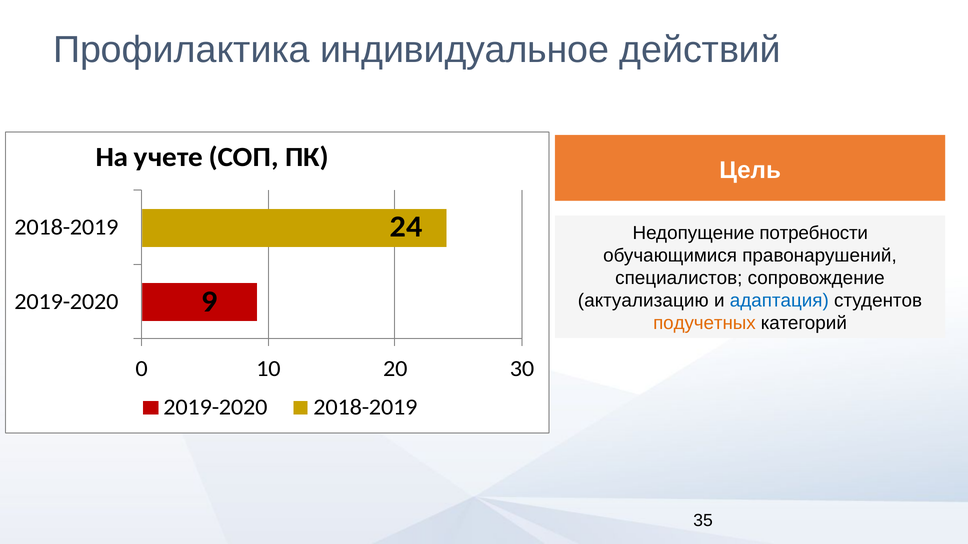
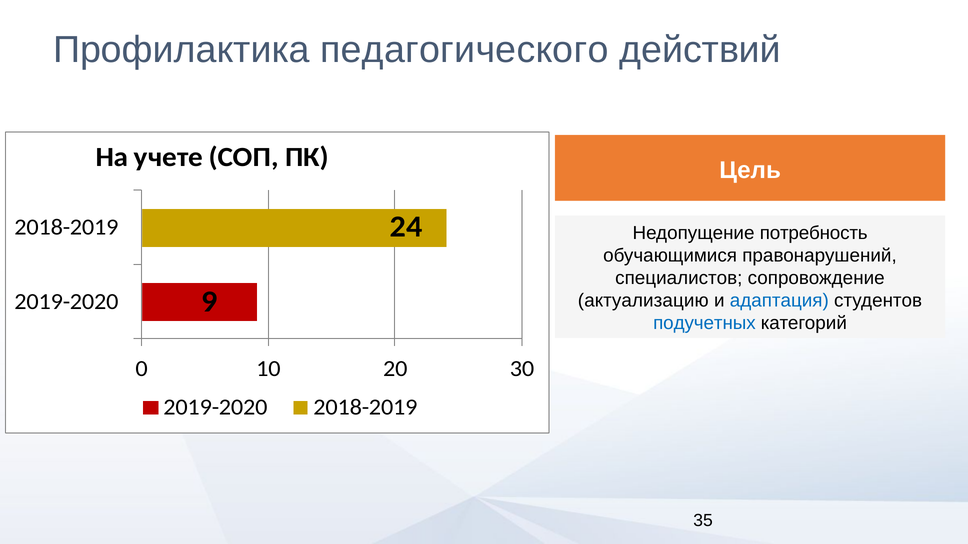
индивидуальное: индивидуальное -> педагогического
потребности: потребности -> потребность
подучетных colour: orange -> blue
